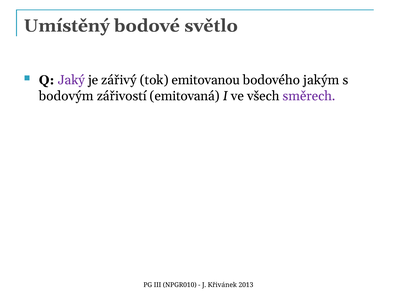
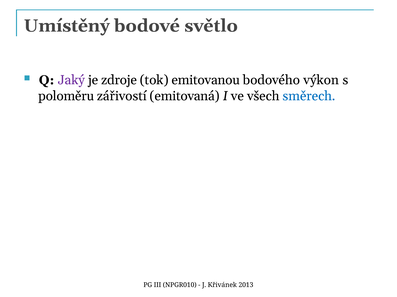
zářivý: zářivý -> zdroje
jakým: jakým -> výkon
bodovým: bodovým -> poloměru
směrech colour: purple -> blue
